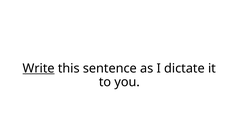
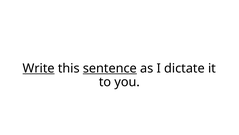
sentence underline: none -> present
